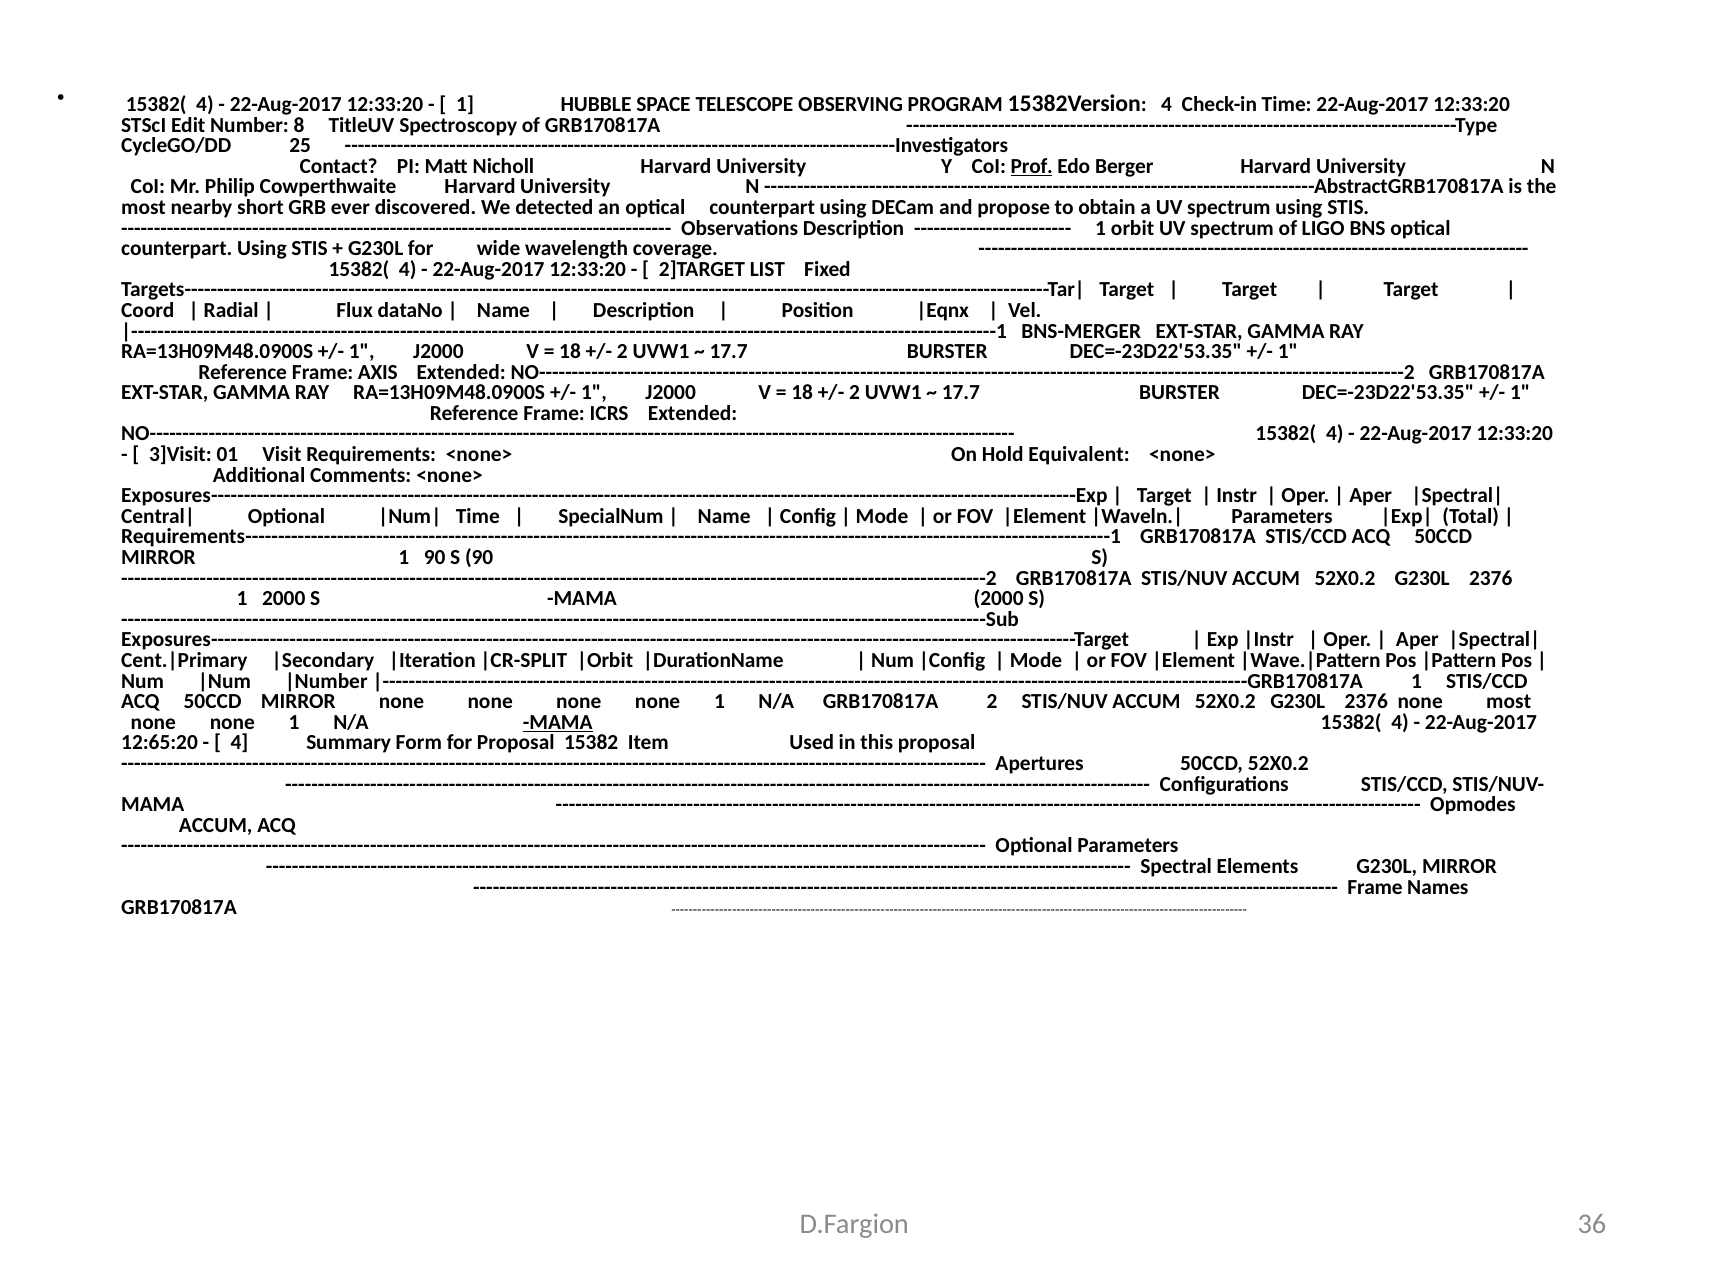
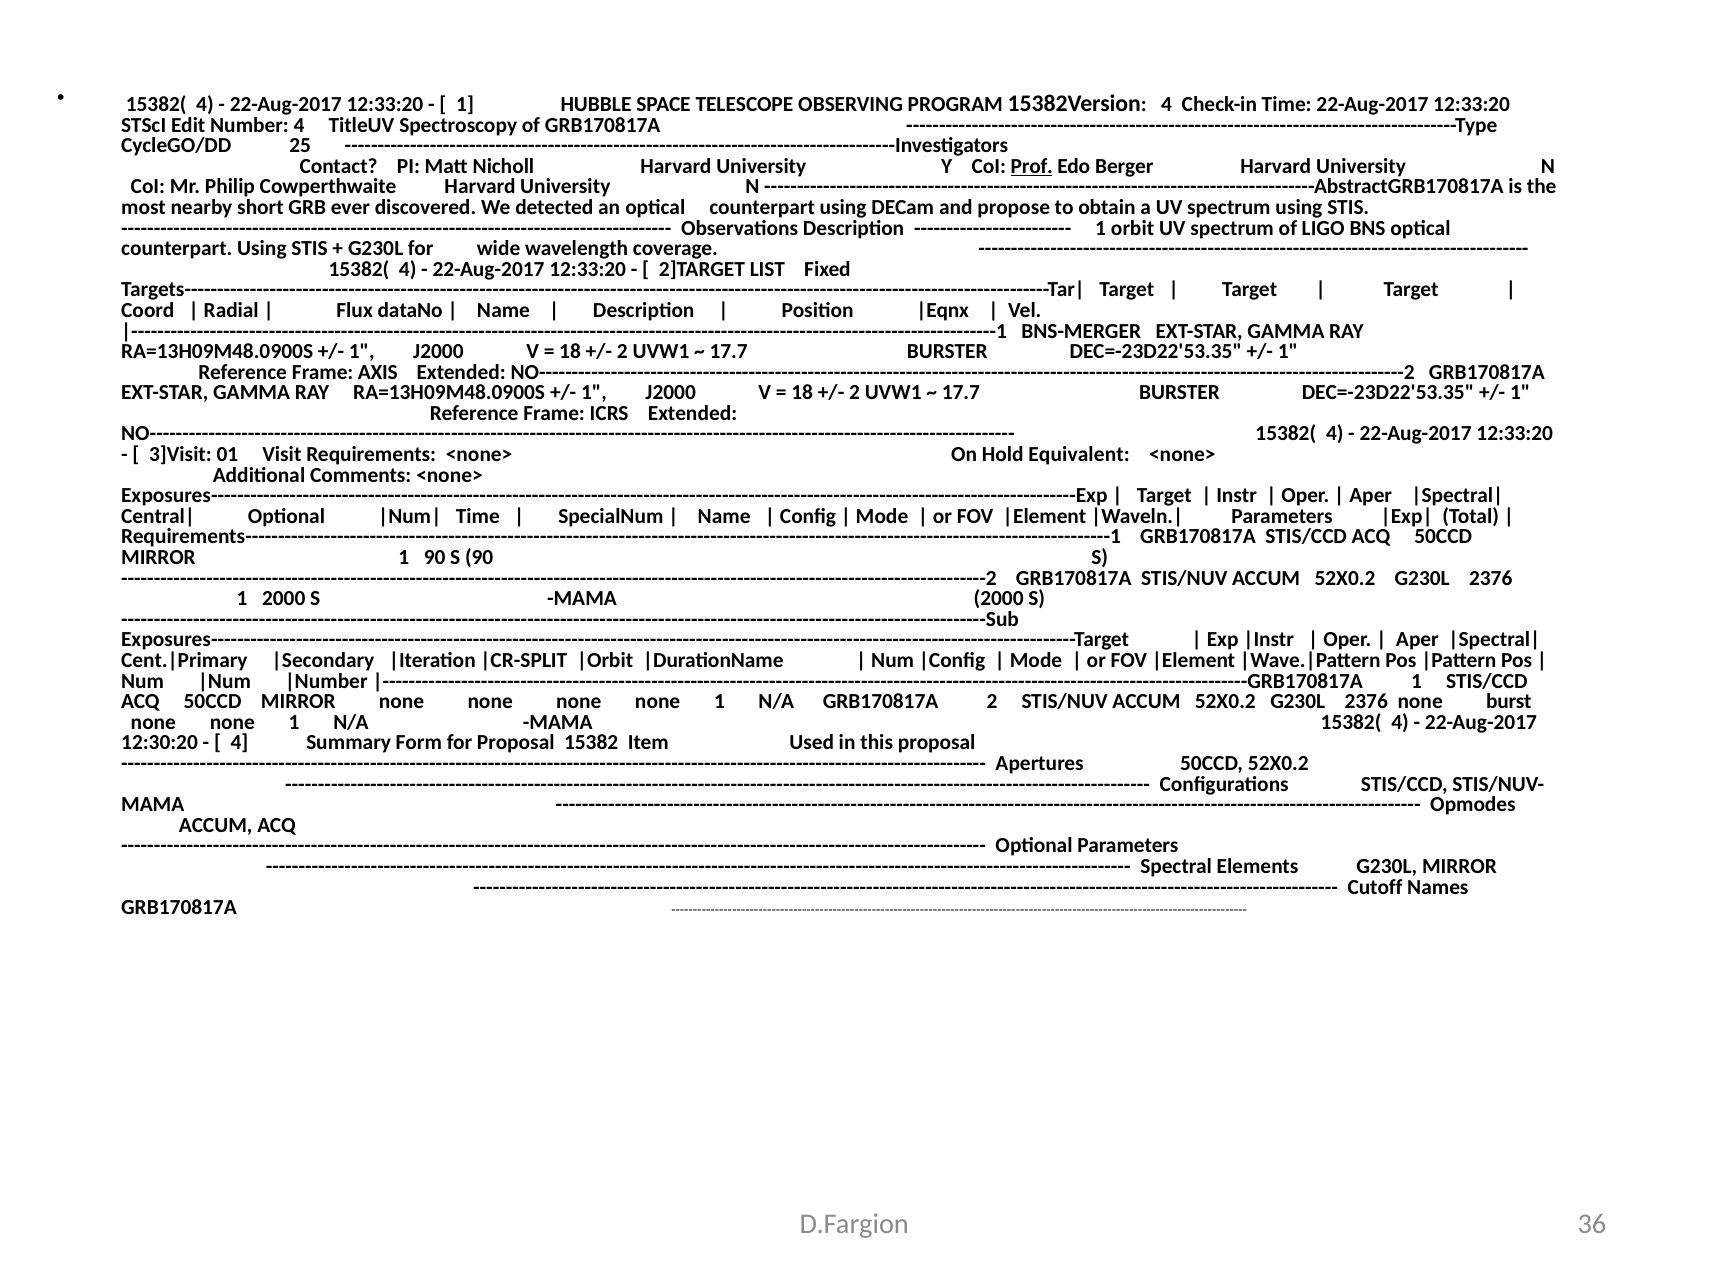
Number 8: 8 -> 4
none most: most -> burst
MAMA at (558, 722) underline: present -> none
12:65:20: 12:65:20 -> 12:30:20
Frame at (1375, 887): Frame -> Cutoff
